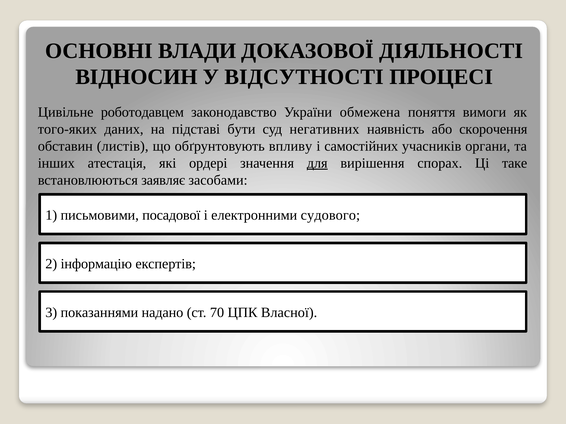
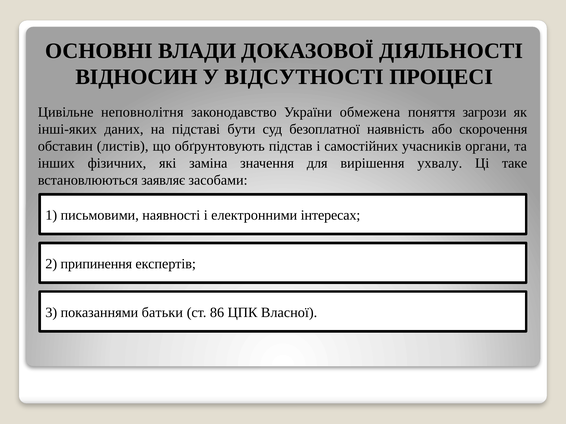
роботодавцем: роботодавцем -> неповнолітня
вимоги: вимоги -> загрози
того-яких: того-яких -> інші-яких
негативних: негативних -> безоплатної
впливу: впливу -> підстав
атестація: атестація -> фізичних
ордері: ордері -> заміна
для underline: present -> none
спорах: спорах -> ухвалу
посадової: посадової -> наявності
судового: судового -> інтересах
інформацію: інформацію -> припинення
надано: надано -> батьки
70: 70 -> 86
